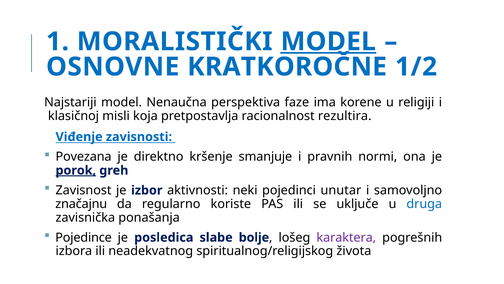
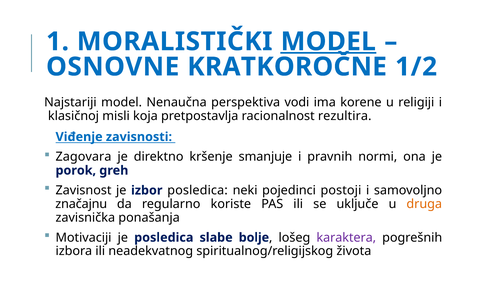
faze: faze -> vodi
Povezana: Povezana -> Zagovara
porok underline: present -> none
izbor aktivnosti: aktivnosti -> posledica
unutar: unutar -> postoji
druga colour: blue -> orange
Pojedince: Pojedince -> Motivaciji
